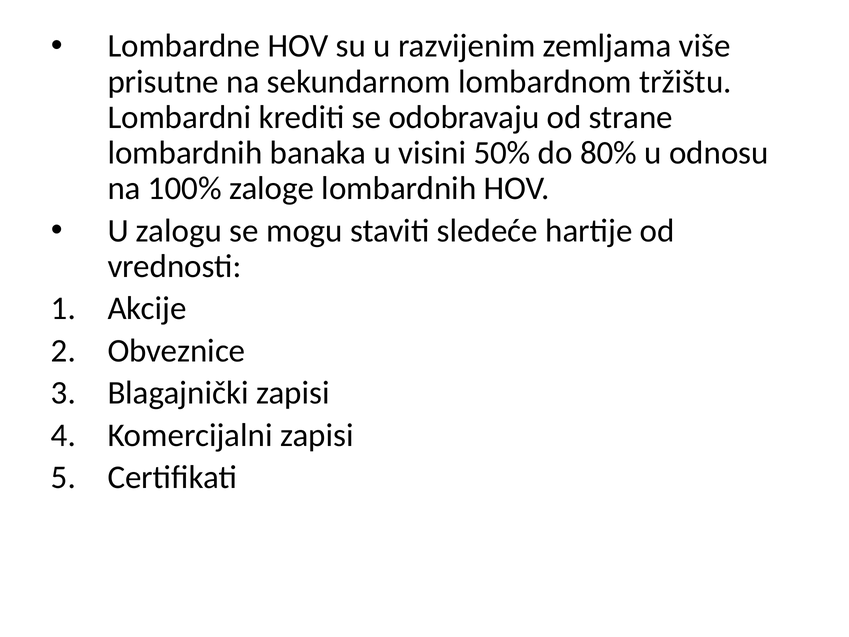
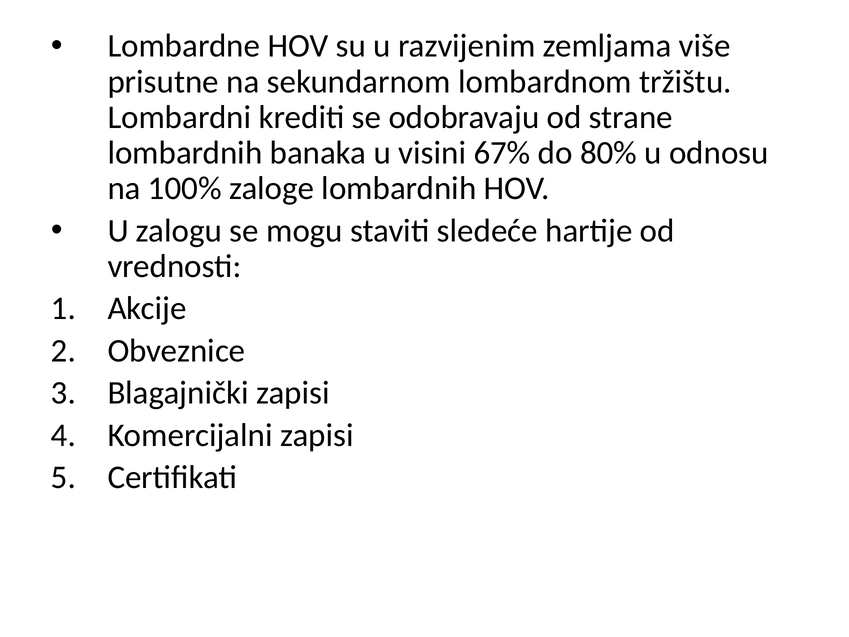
50%: 50% -> 67%
